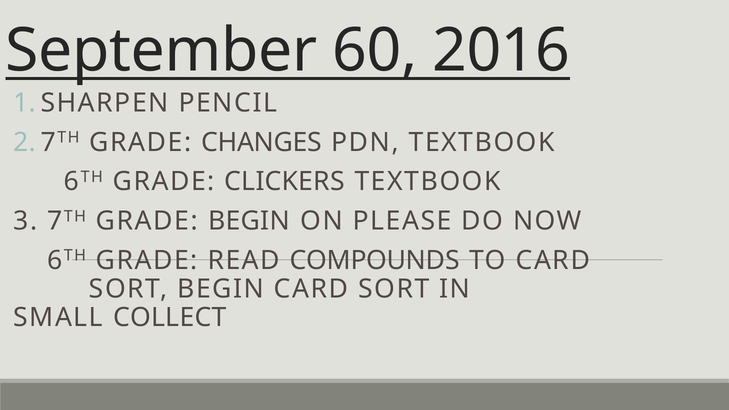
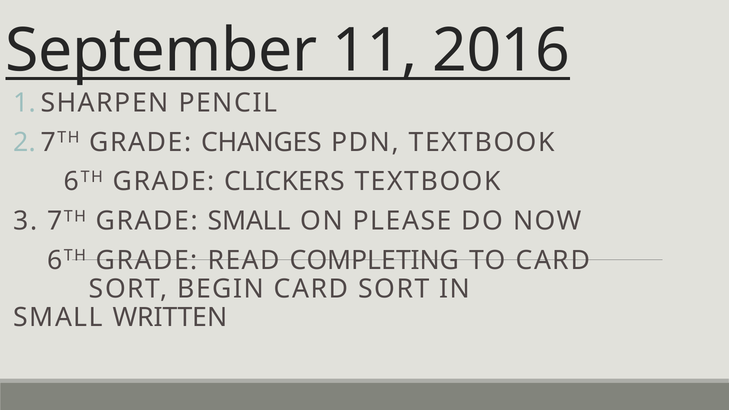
60: 60 -> 11
GRADE BEGIN: BEGIN -> SMALL
COMPOUNDS: COMPOUNDS -> COMPLETING
COLLECT: COLLECT -> WRITTEN
